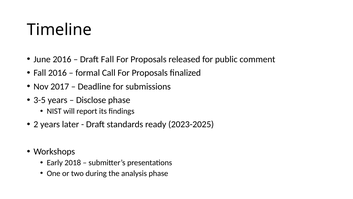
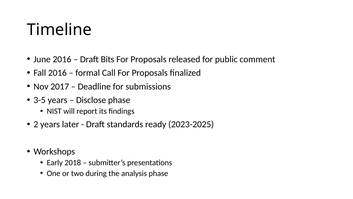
Draft Fall: Fall -> Bits
